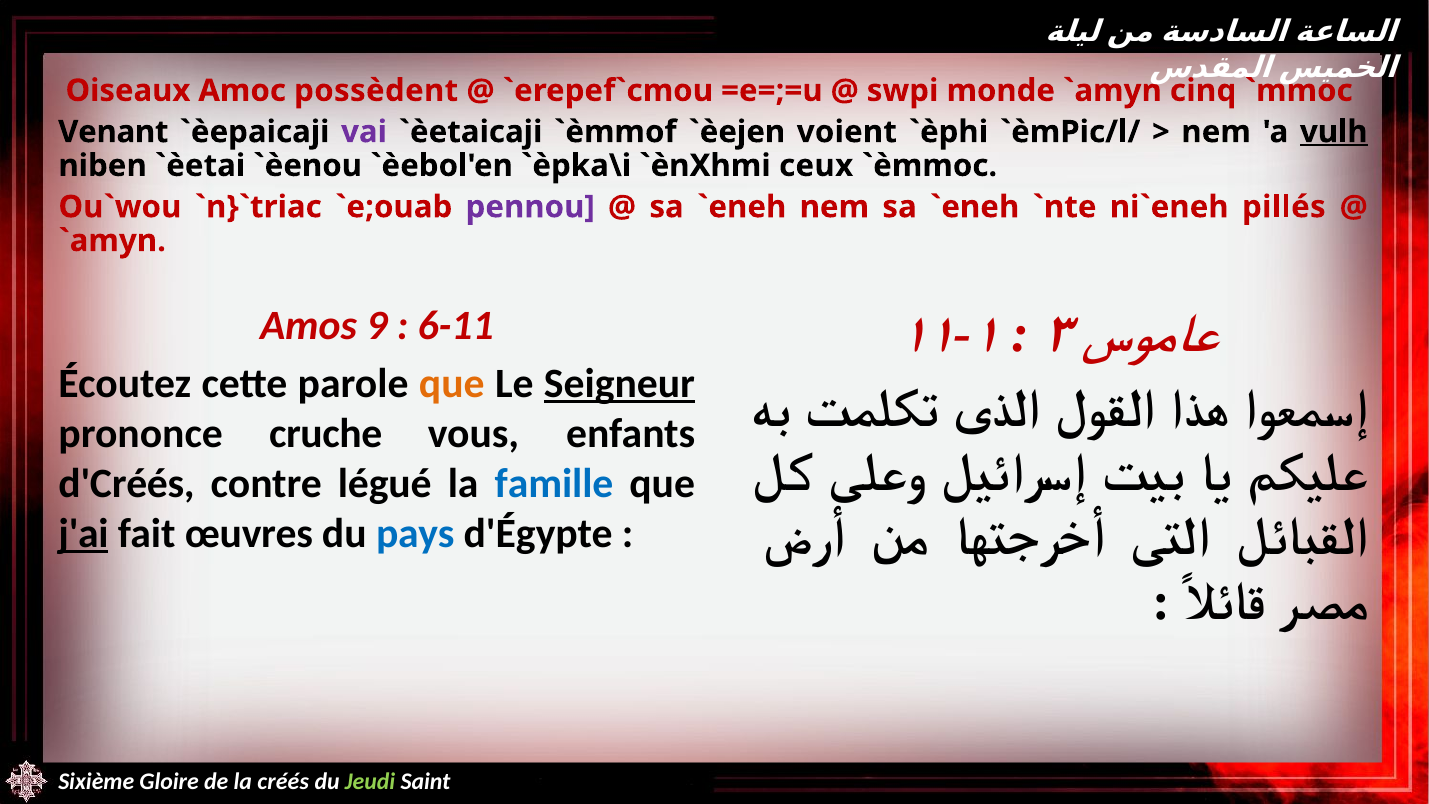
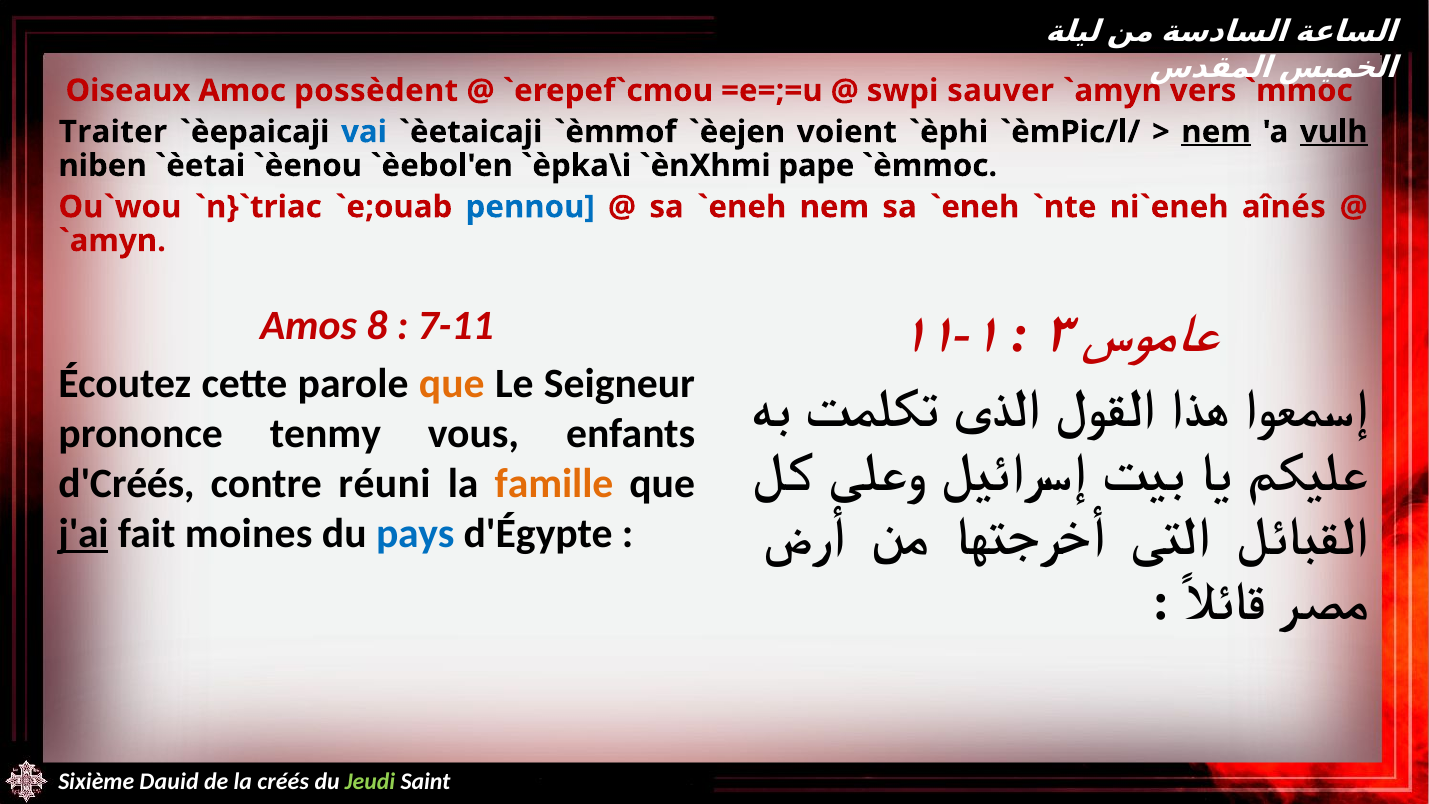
monde: monde -> sauver
cinq: cinq -> vers
Venant: Venant -> Traiter
vai colour: purple -> blue
nem at (1216, 132) underline: none -> present
ceux: ceux -> pape
pennou colour: purple -> blue
pillés: pillés -> aînés
9: 9 -> 8
6-11: 6-11 -> 7-11
Seigneur underline: present -> none
cruche: cruche -> tenmy
légué: légué -> réuni
famille colour: blue -> orange
œuvres: œuvres -> moines
Gloire: Gloire -> Dauid
